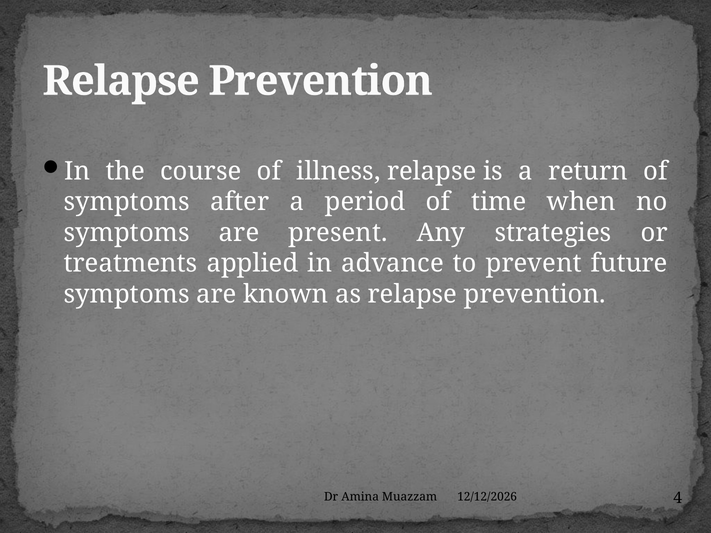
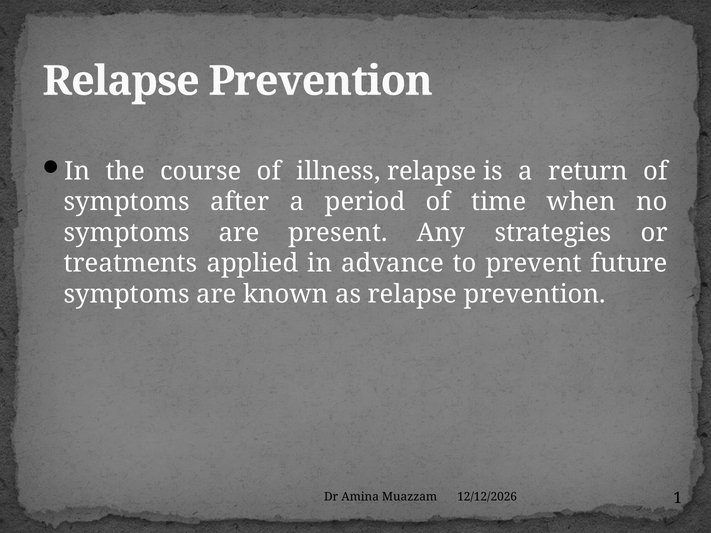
4: 4 -> 1
